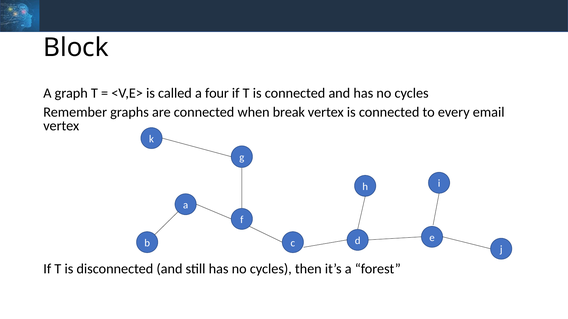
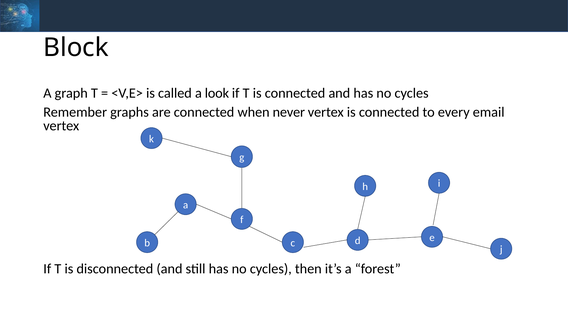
four: four -> look
break: break -> never
